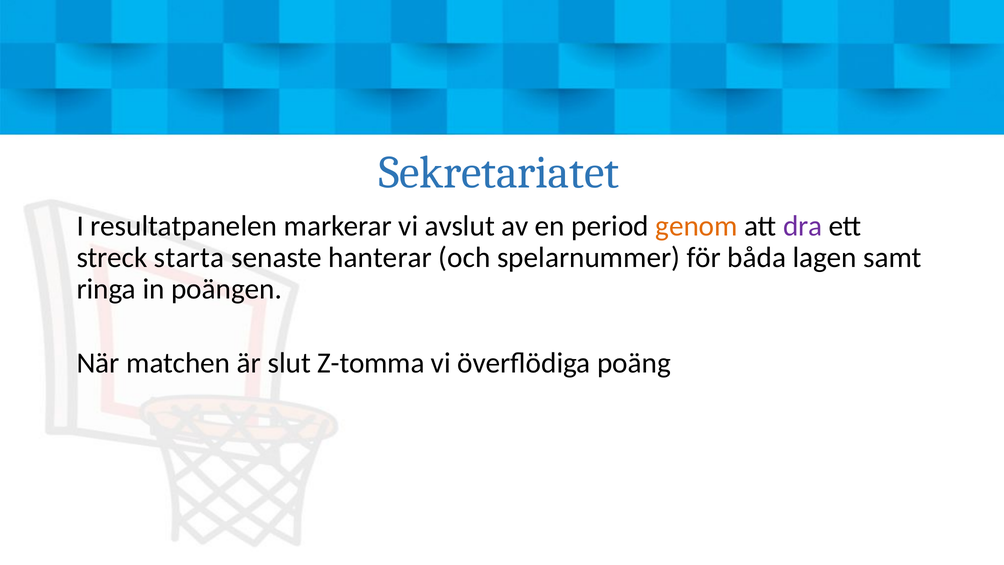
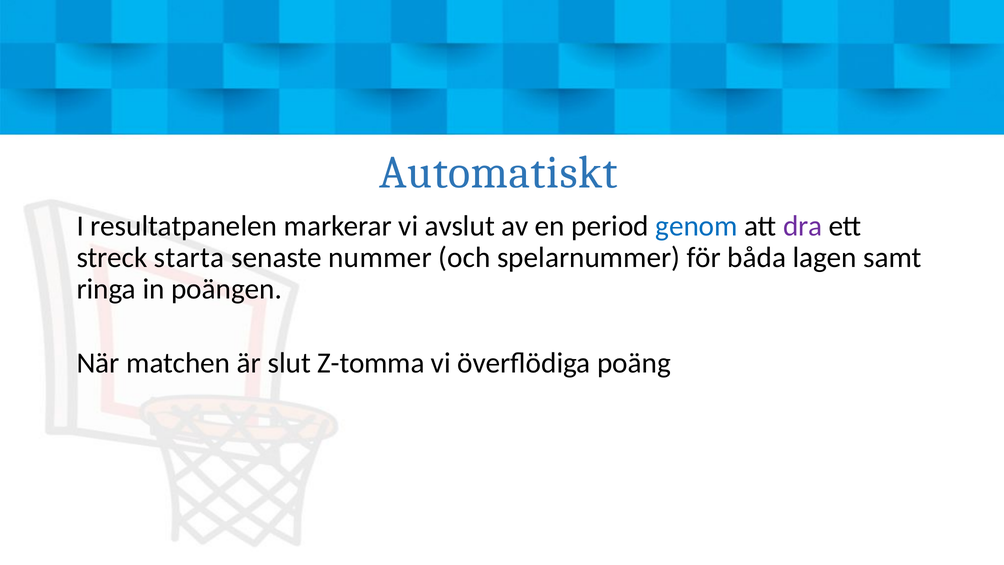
Sekretariatet: Sekretariatet -> Automatiskt
genom colour: orange -> blue
hanterar: hanterar -> nummer
